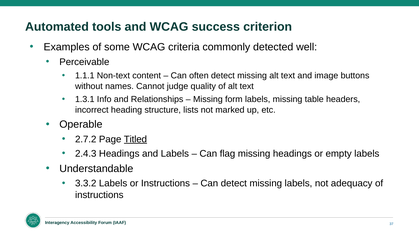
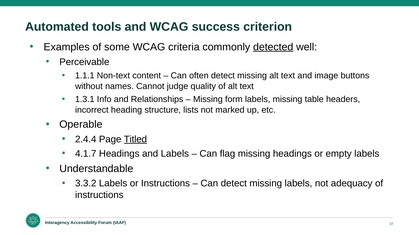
detected underline: none -> present
2.7.2: 2.7.2 -> 2.4.4
2.4.3: 2.4.3 -> 4.1.7
